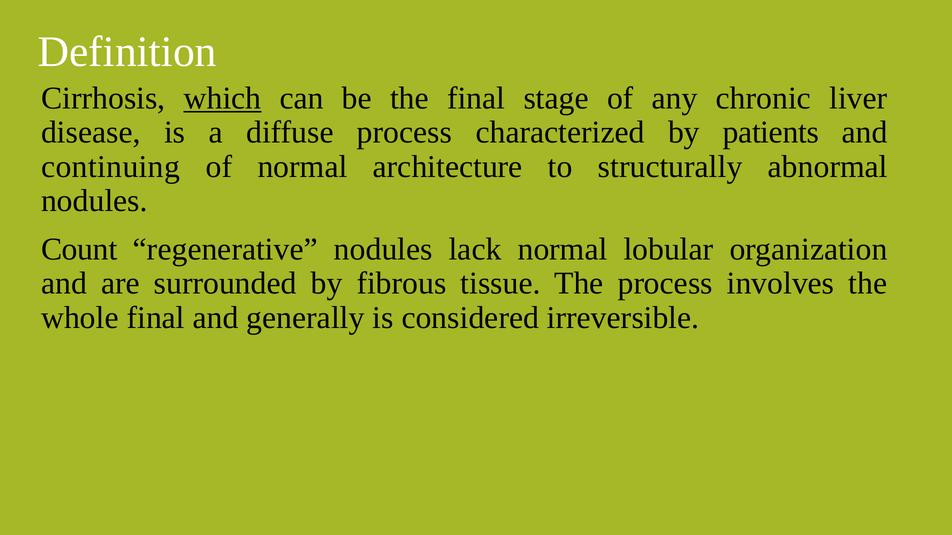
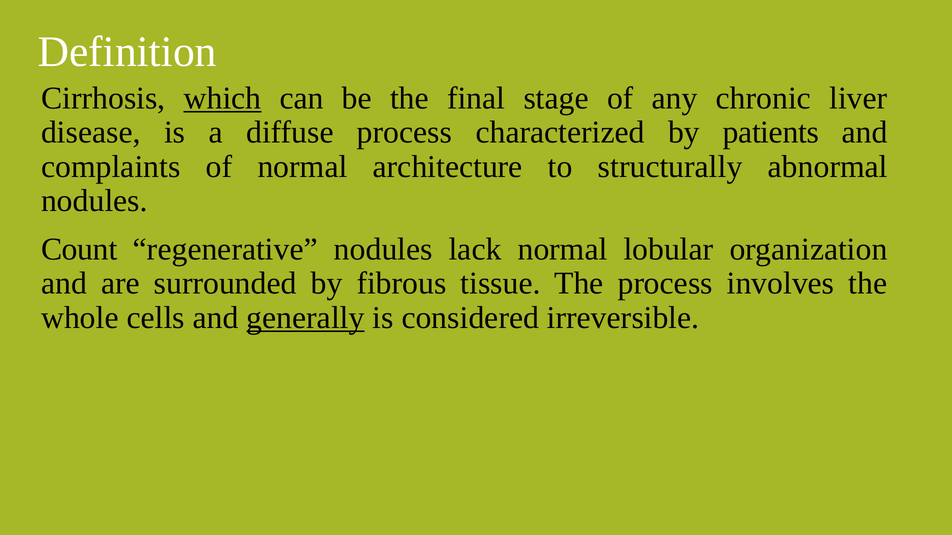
continuing: continuing -> complaints
whole final: final -> cells
generally underline: none -> present
